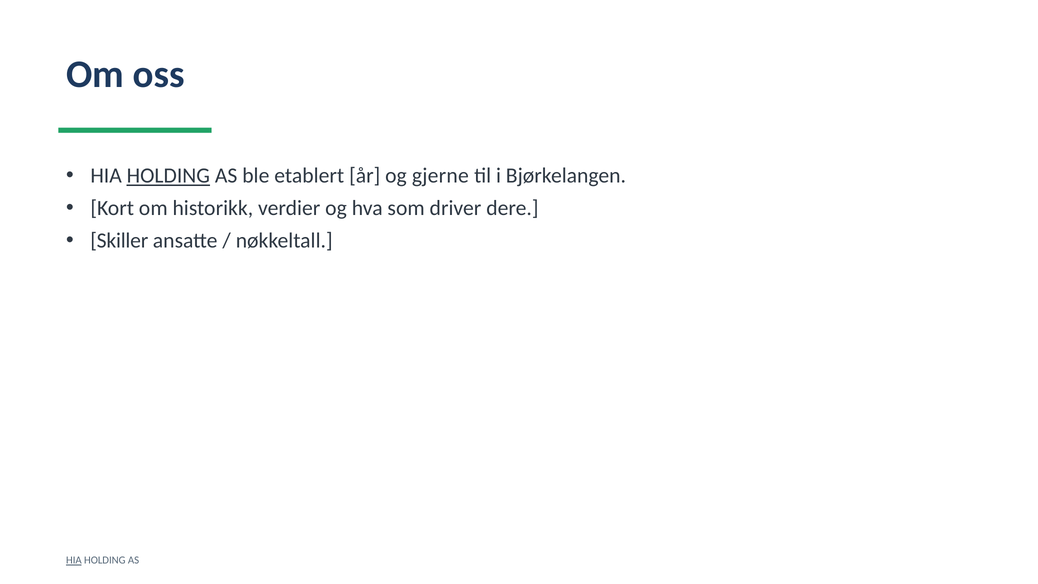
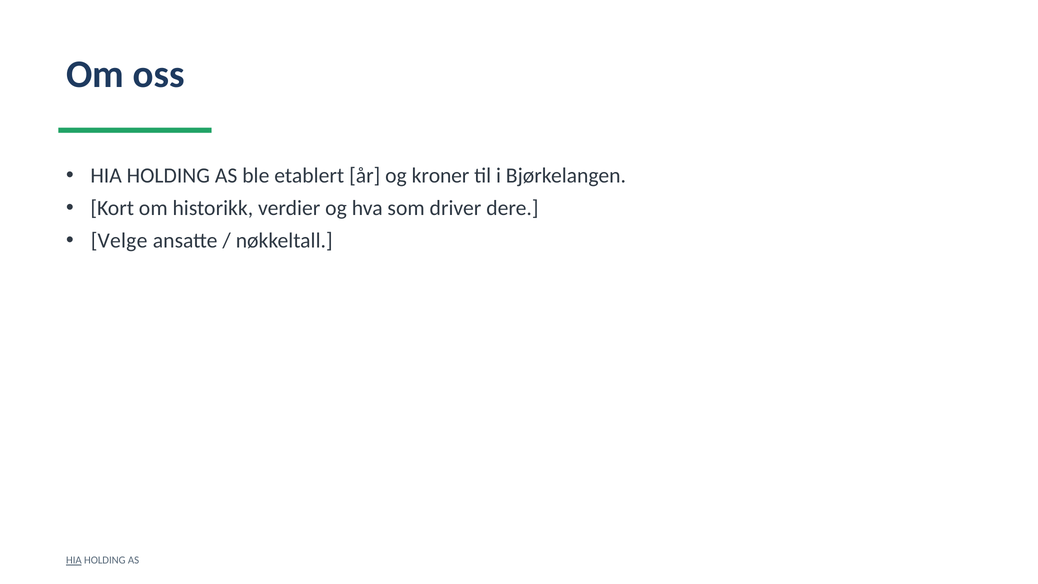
HOLDING at (168, 176) underline: present -> none
gjerne: gjerne -> kroner
Skiller: Skiller -> Velge
